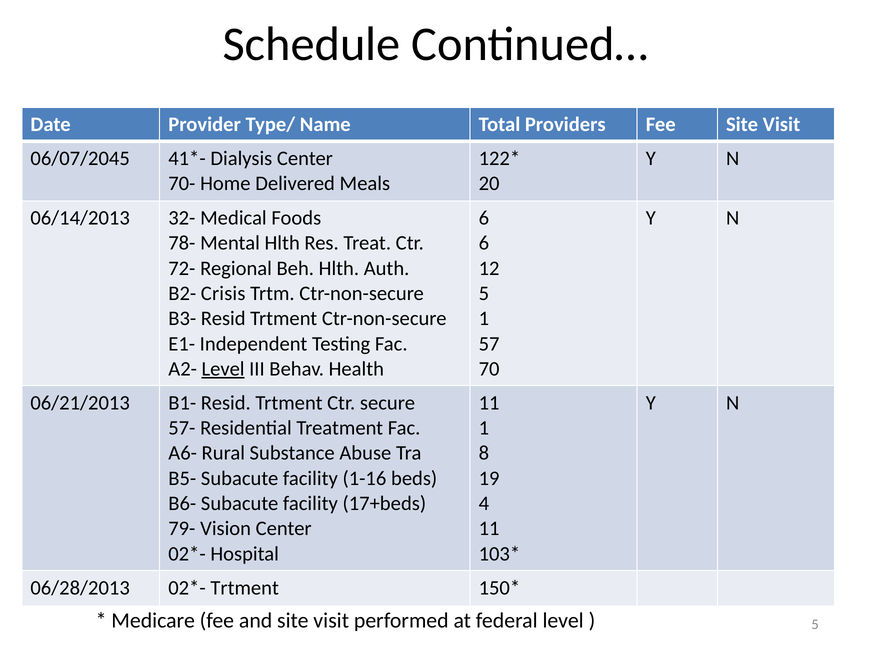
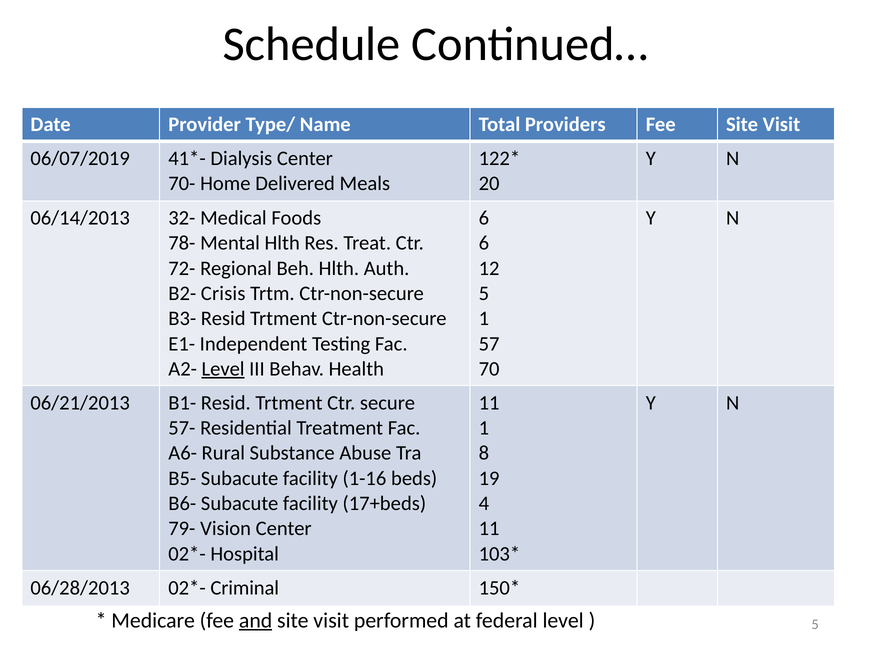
06/07/2045: 06/07/2045 -> 06/07/2019
Trtment at (245, 587): Trtment -> Criminal
and underline: none -> present
